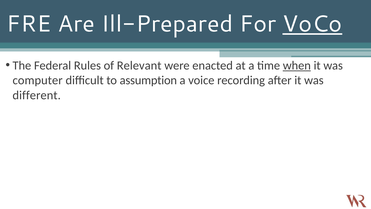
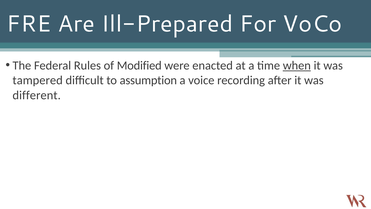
VoCo underline: present -> none
Relevant: Relevant -> Modified
computer: computer -> tampered
